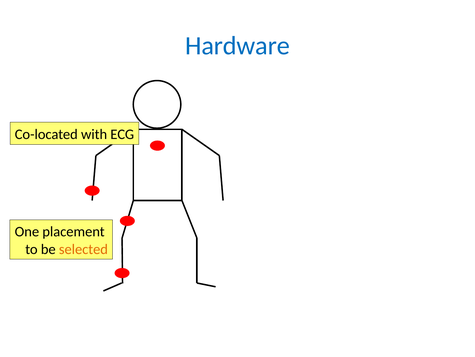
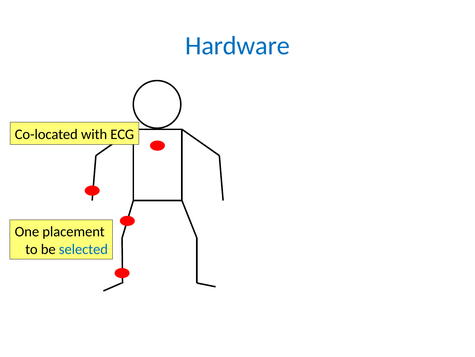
selected colour: orange -> blue
